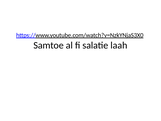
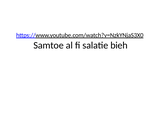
laah: laah -> bieh
